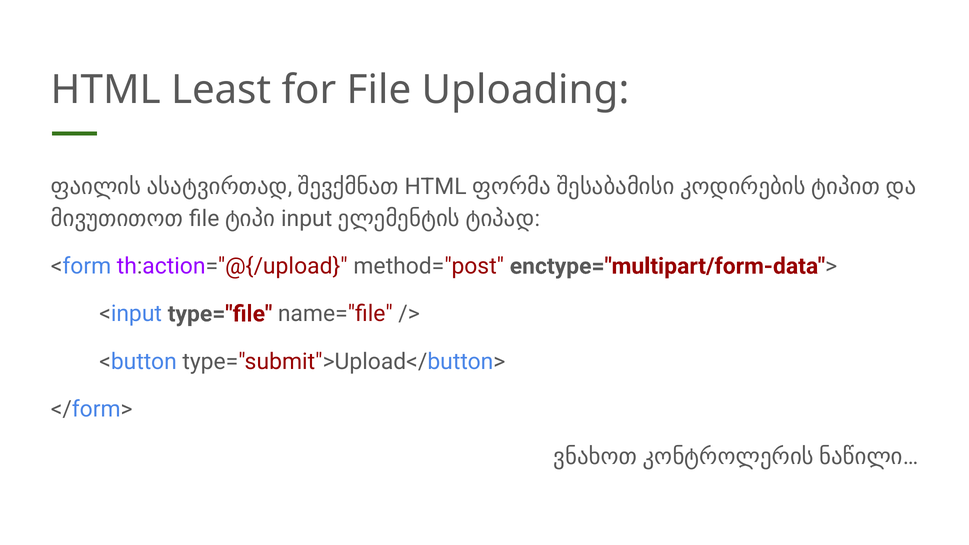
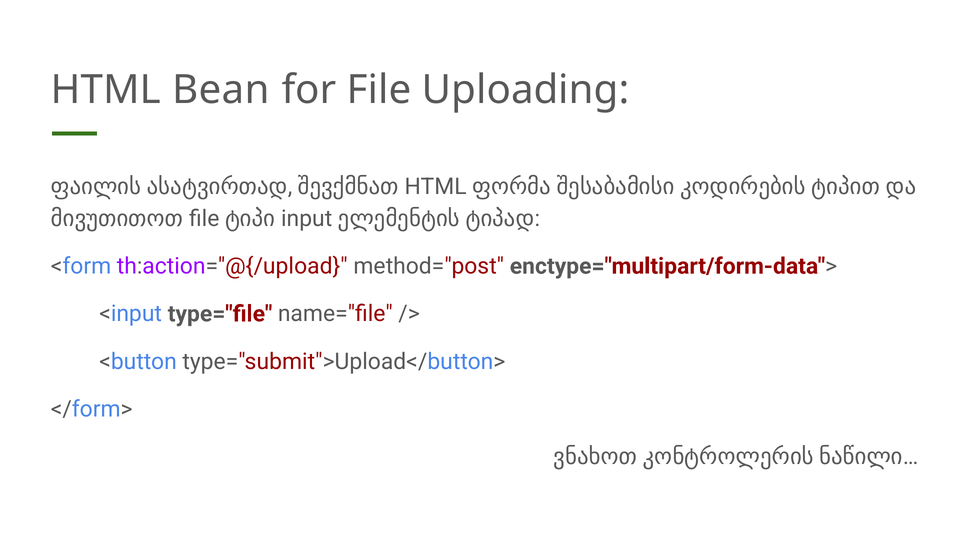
Least: Least -> Bean
